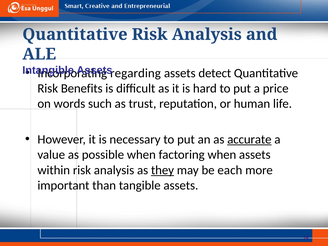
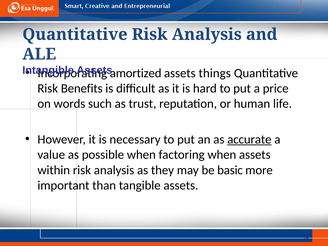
regarding: regarding -> amortized
detect: detect -> things
they underline: present -> none
each: each -> basic
